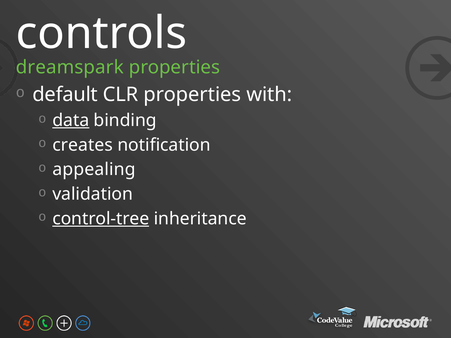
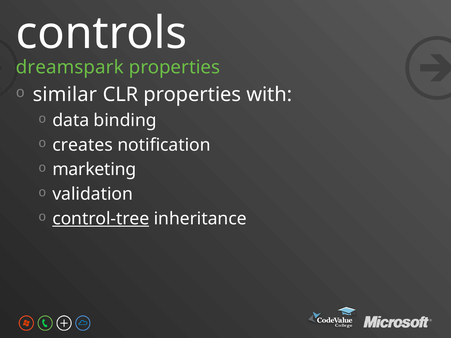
default: default -> similar
data underline: present -> none
appealing: appealing -> marketing
